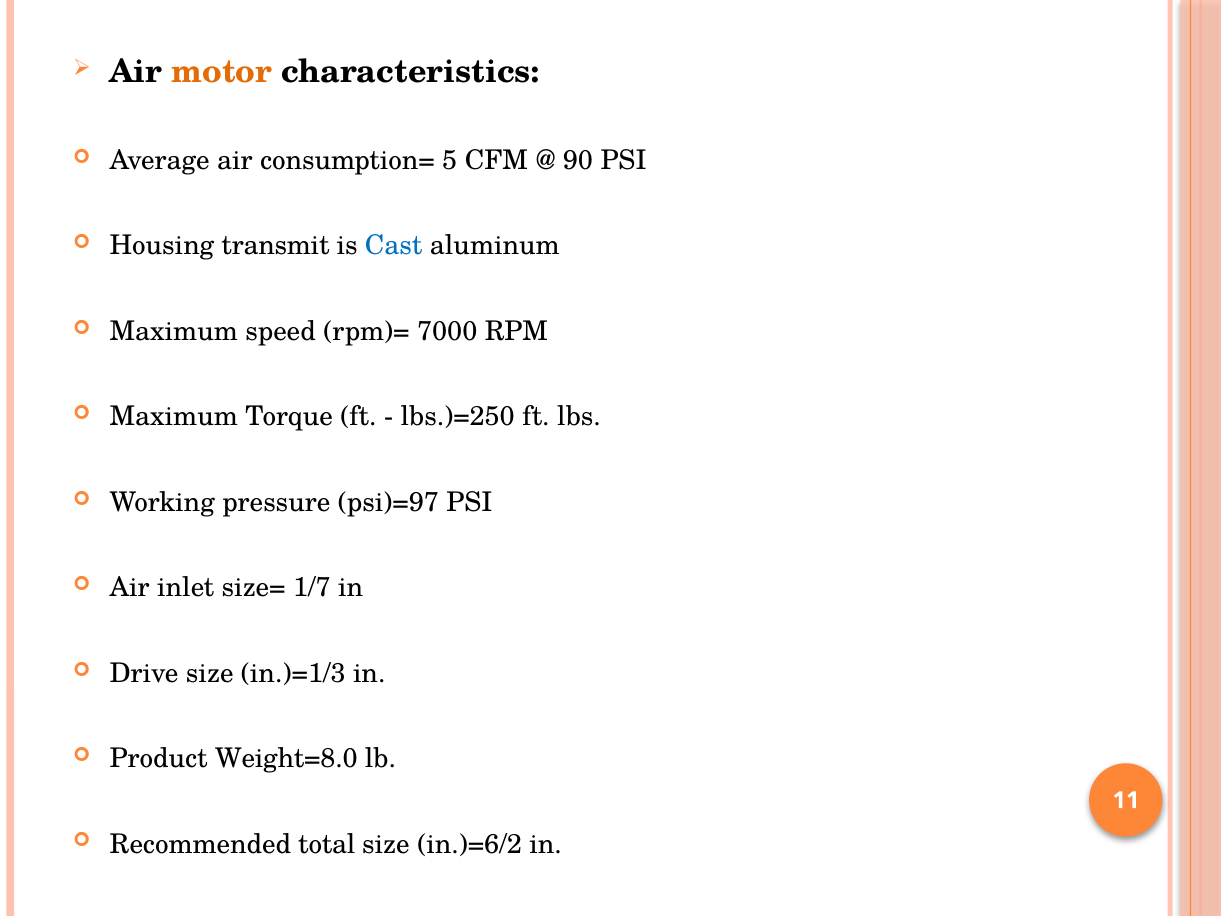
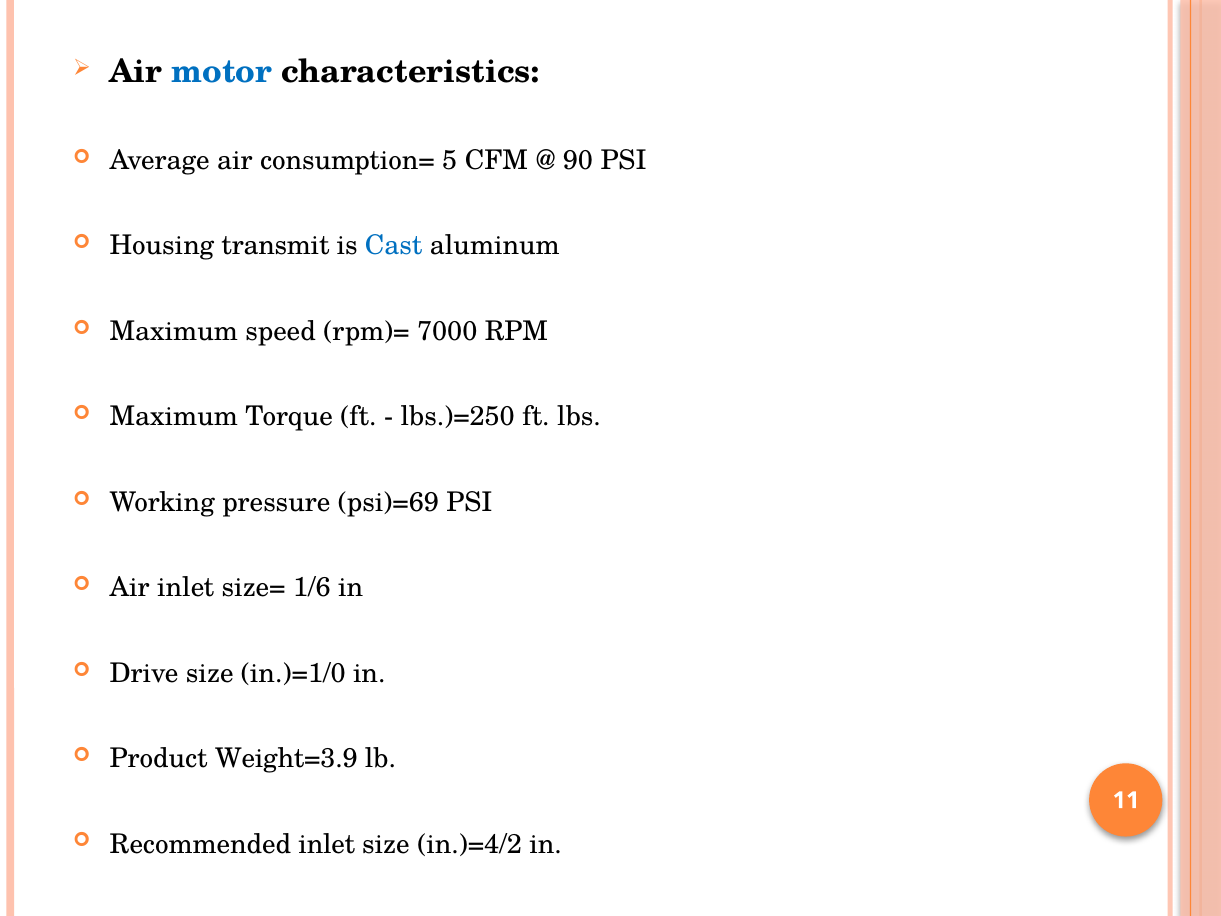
motor colour: orange -> blue
psi)=97: psi)=97 -> psi)=69
1/7: 1/7 -> 1/6
in.)=1/3: in.)=1/3 -> in.)=1/0
Weight=8.0: Weight=8.0 -> Weight=3.9
Recommended total: total -> inlet
in.)=6/2: in.)=6/2 -> in.)=4/2
